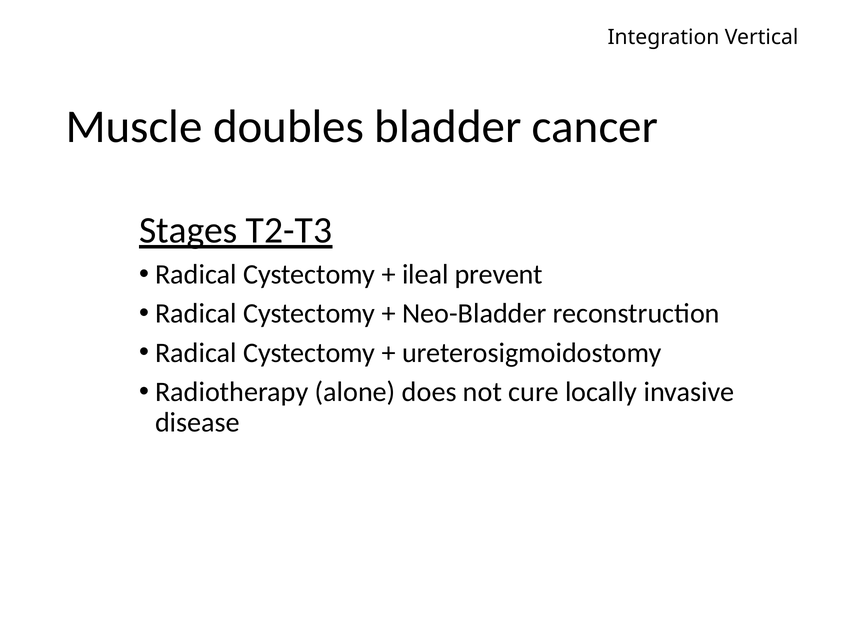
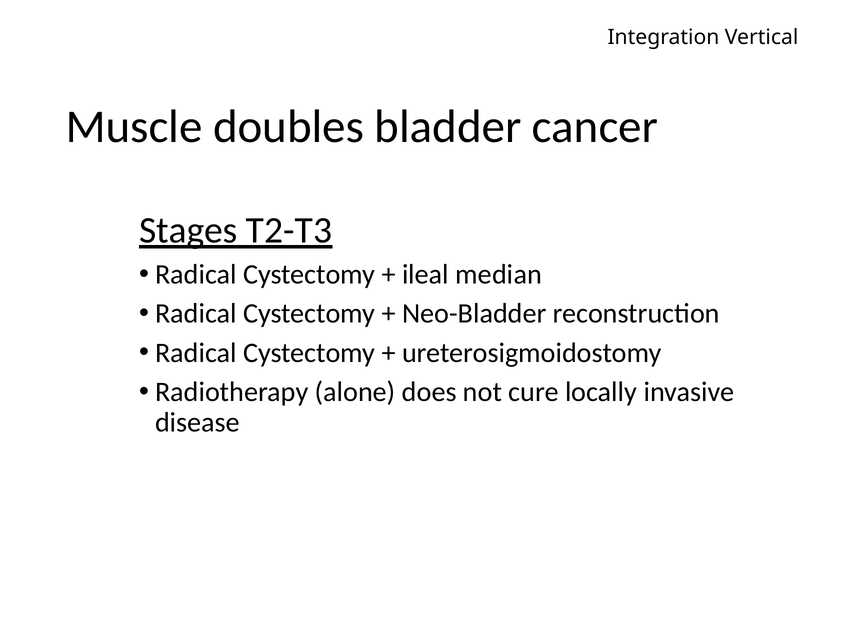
prevent: prevent -> median
